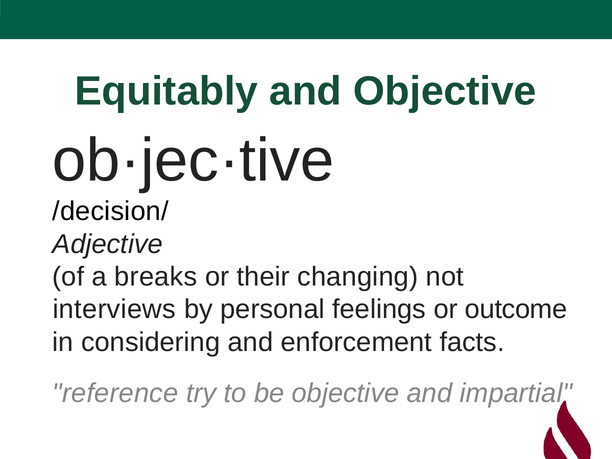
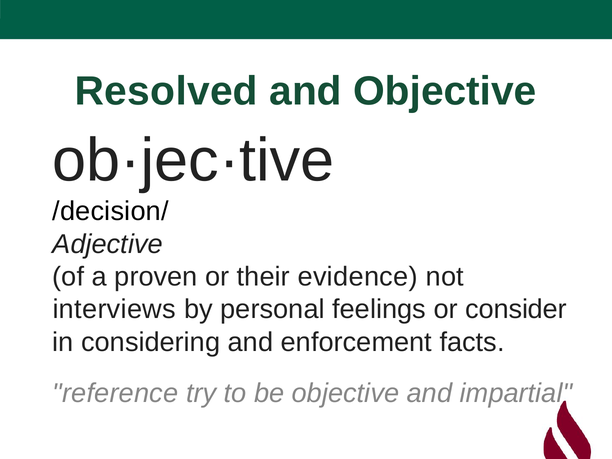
Equitably: Equitably -> Resolved
breaks: breaks -> proven
changing: changing -> evidence
outcome: outcome -> consider
